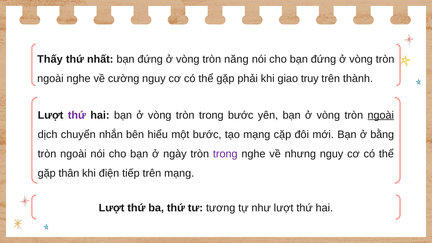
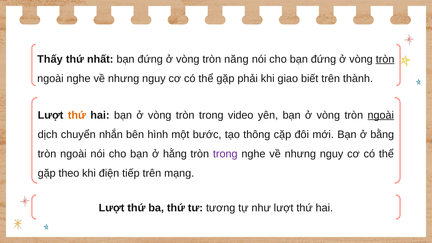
tròn at (385, 59) underline: none -> present
ngoài nghe về cường: cường -> nhưng
truy: truy -> biết
thứ at (77, 115) colour: purple -> orange
trong bước: bước -> video
hiểu: hiểu -> hình
tạo mạng: mạng -> thông
ngày: ngày -> hằng
thân: thân -> theo
